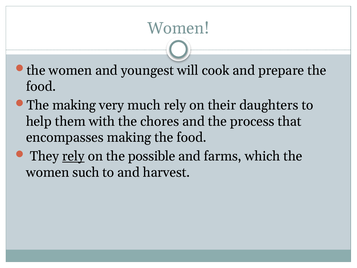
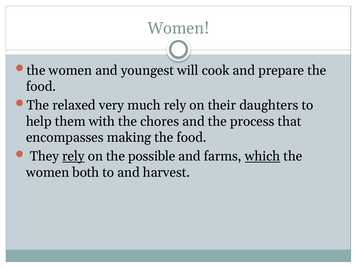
The making: making -> relaxed
which underline: none -> present
such: such -> both
